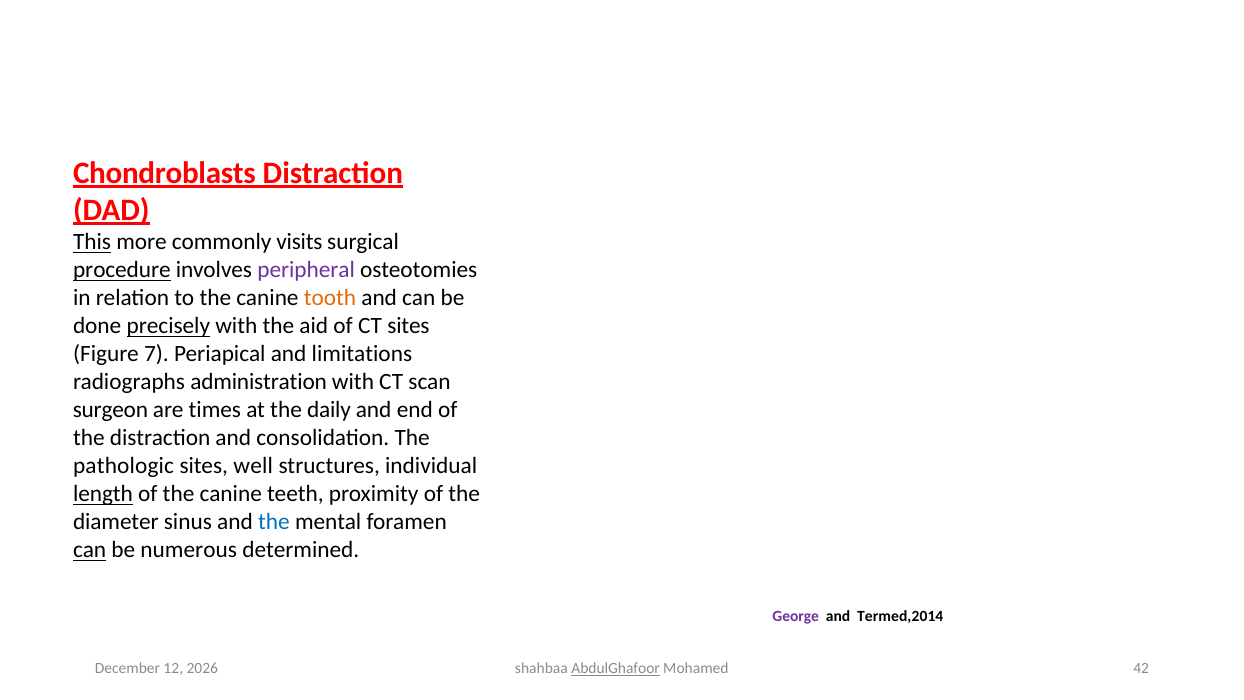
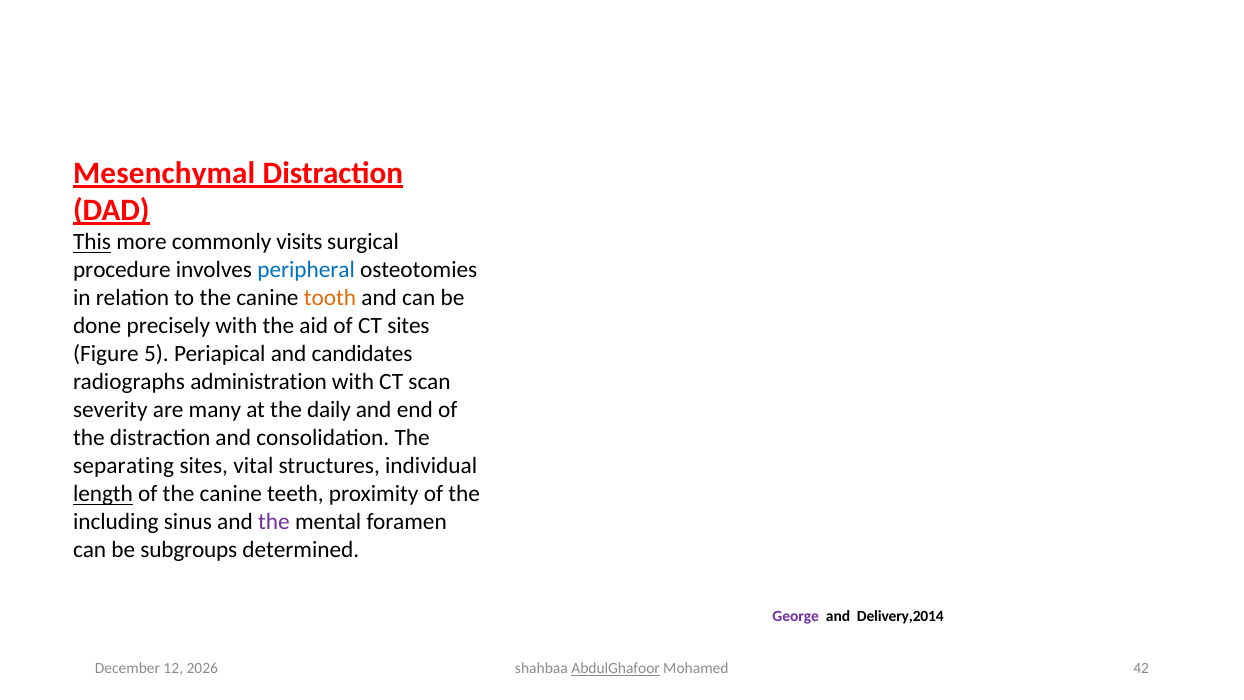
Chondroblasts: Chondroblasts -> Mesenchymal
procedure underline: present -> none
peripheral colour: purple -> blue
precisely underline: present -> none
7: 7 -> 5
limitations: limitations -> candidates
surgeon: surgeon -> severity
times: times -> many
pathologic: pathologic -> separating
well: well -> vital
diameter: diameter -> including
the at (274, 522) colour: blue -> purple
can at (90, 550) underline: present -> none
numerous: numerous -> subgroups
Termed,2014: Termed,2014 -> Delivery,2014
